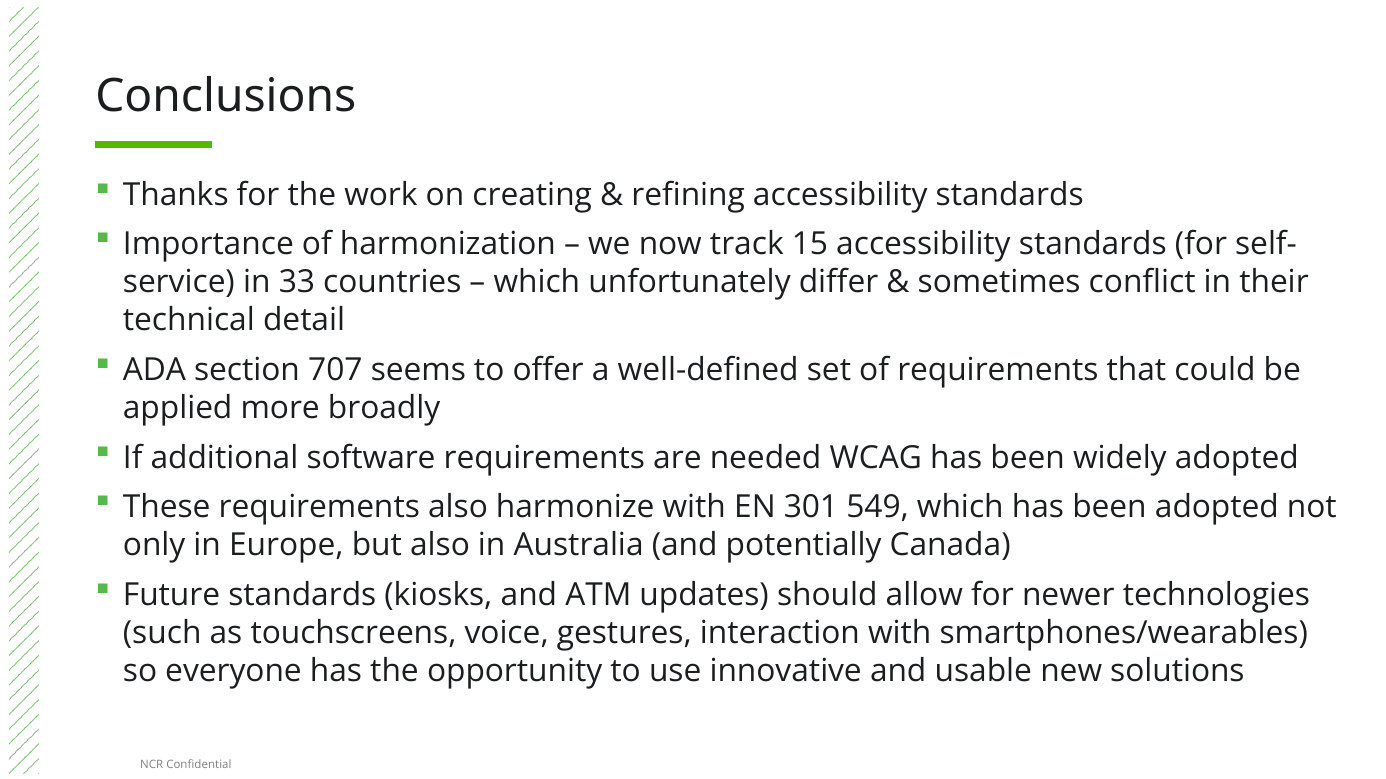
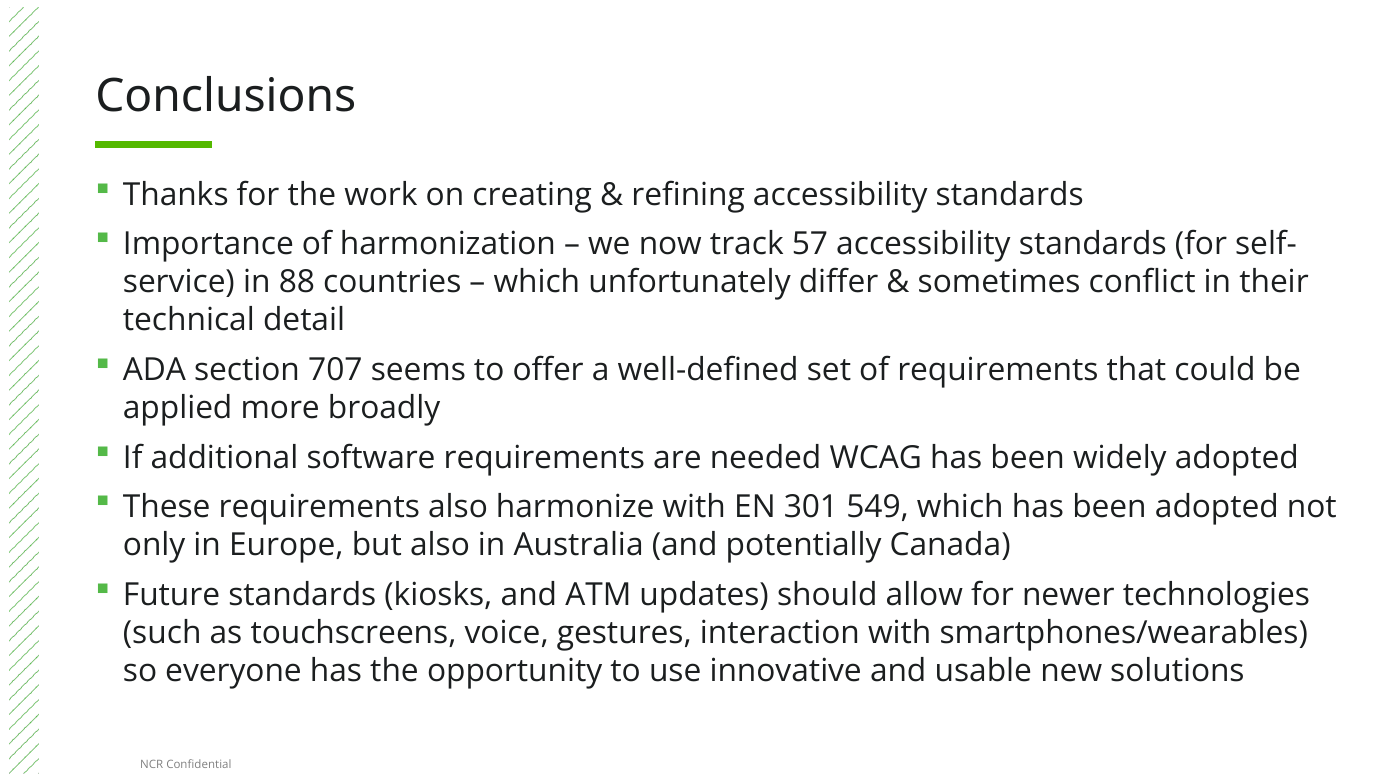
15: 15 -> 57
33: 33 -> 88
